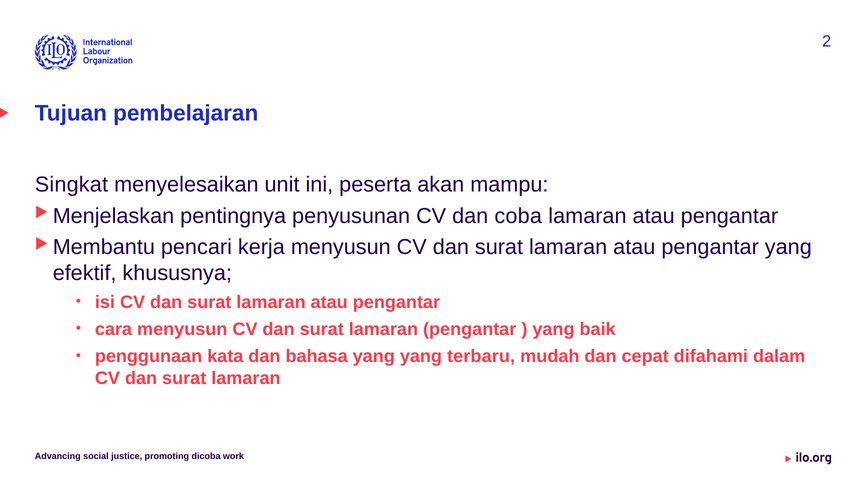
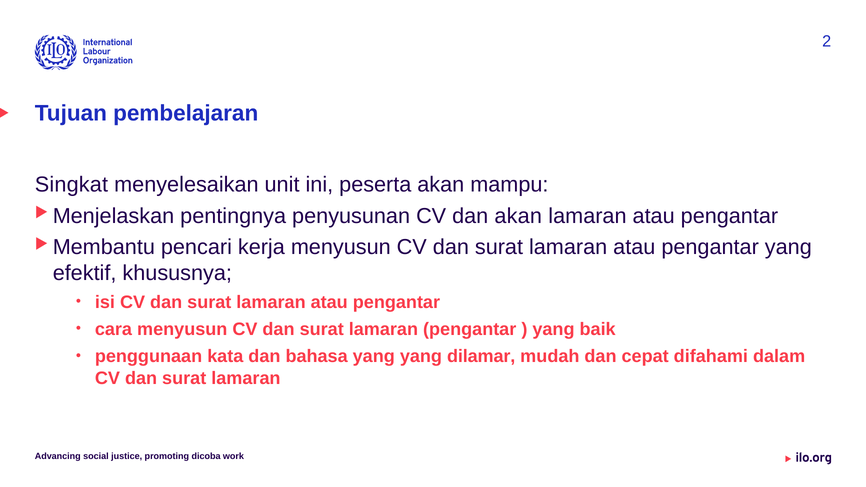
dan coba: coba -> akan
terbaru: terbaru -> dilamar
